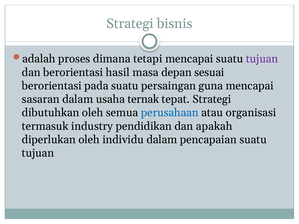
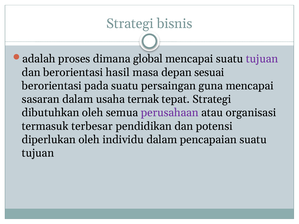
tetapi: tetapi -> global
perusahaan colour: blue -> purple
industry: industry -> terbesar
apakah: apakah -> potensi
